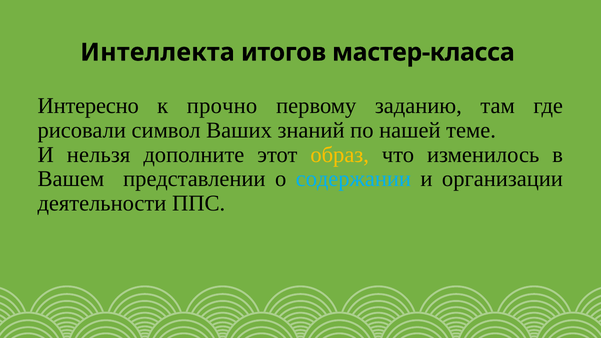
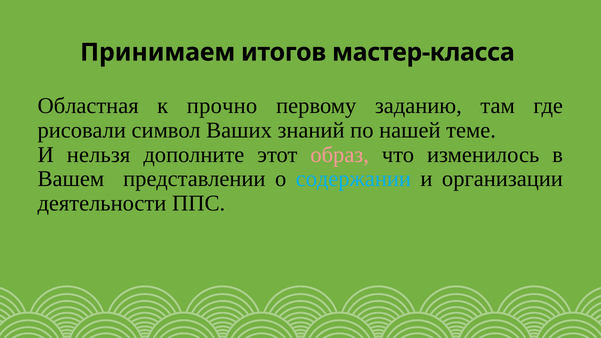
Интеллекта: Интеллекта -> Принимаем
Интересно: Интересно -> Областная
образ colour: yellow -> pink
